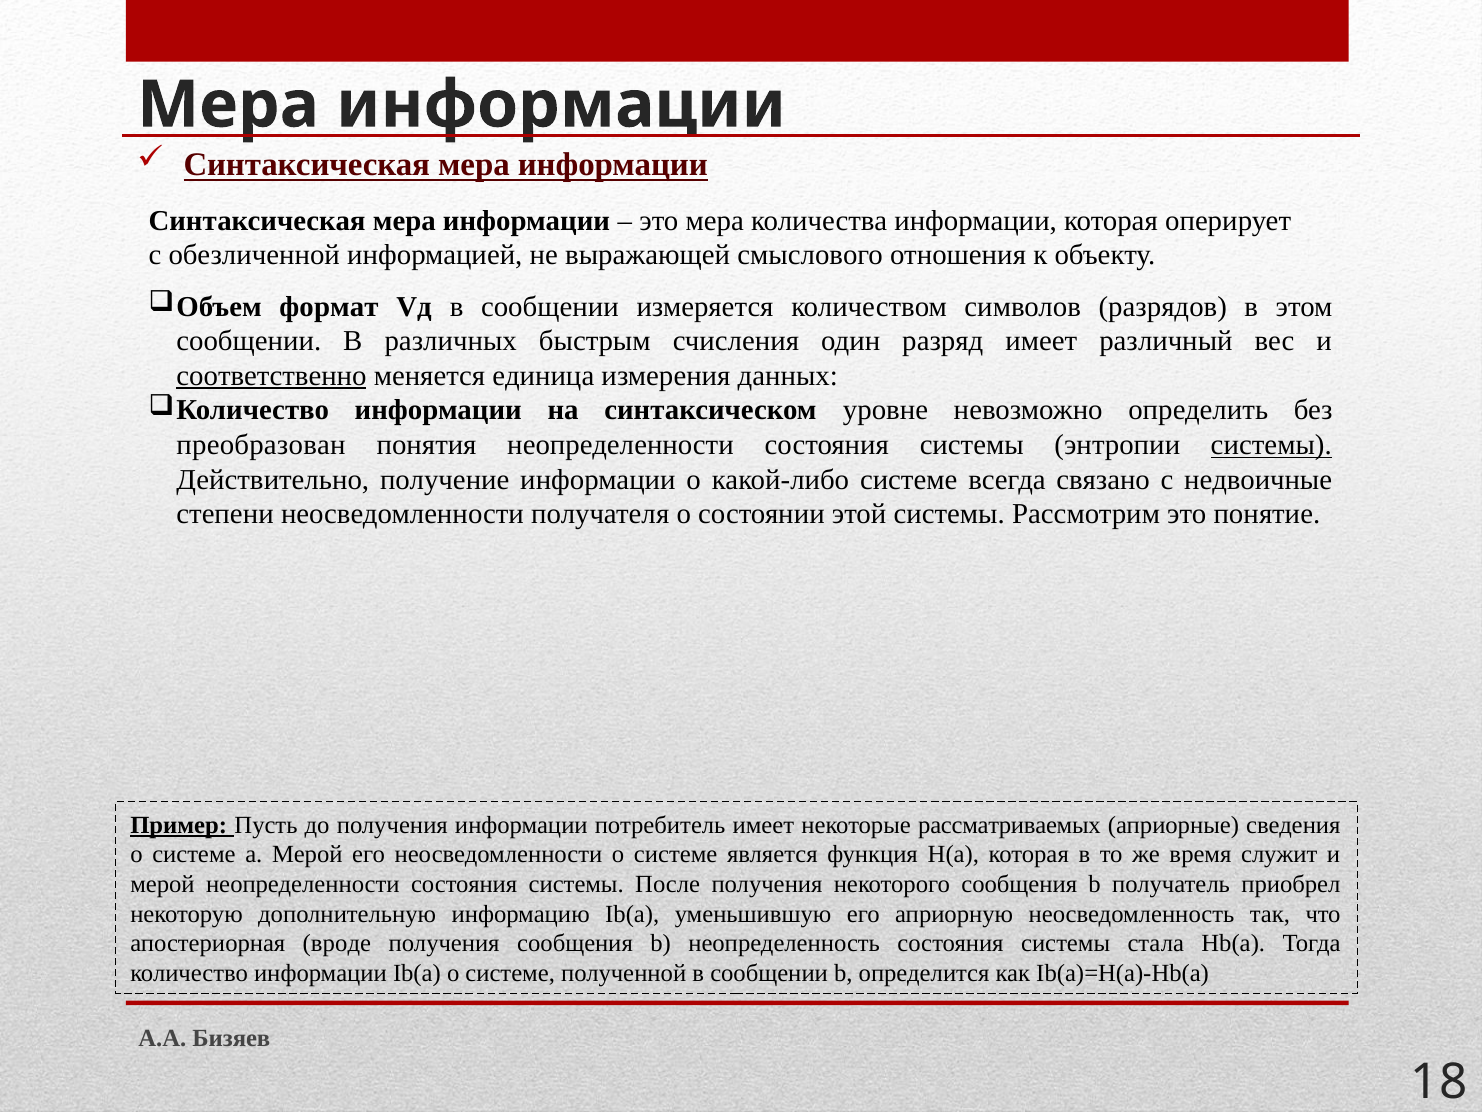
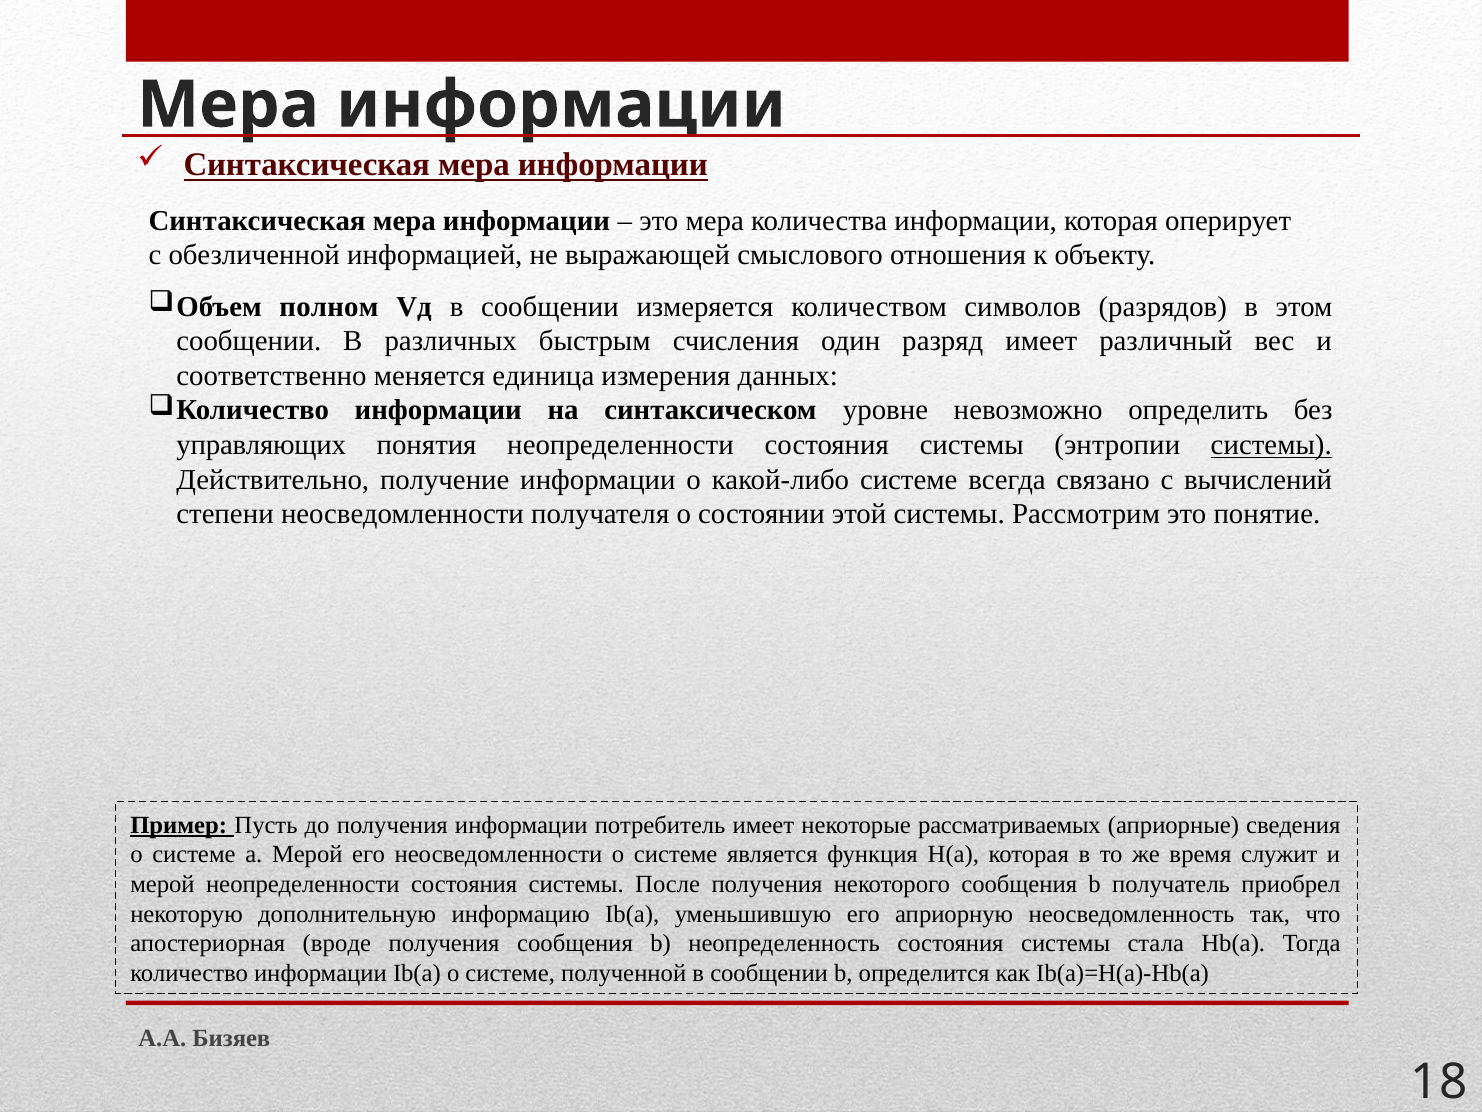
формат: формат -> полном
соответственно underline: present -> none
преобразован: преобразован -> управляющих
недвоичные: недвоичные -> вычислений
